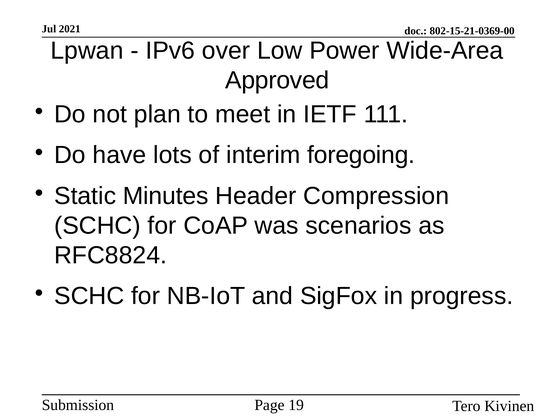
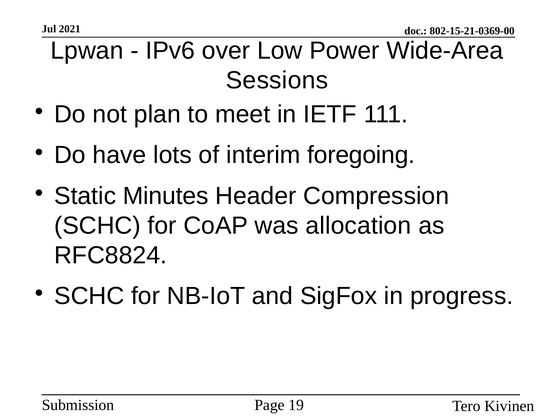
Approved: Approved -> Sessions
scenarios: scenarios -> allocation
